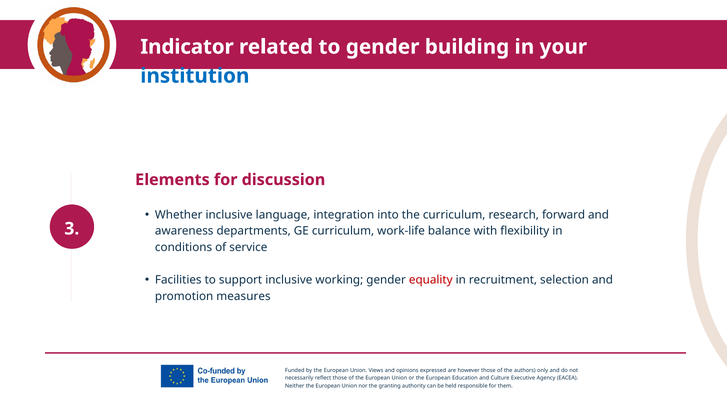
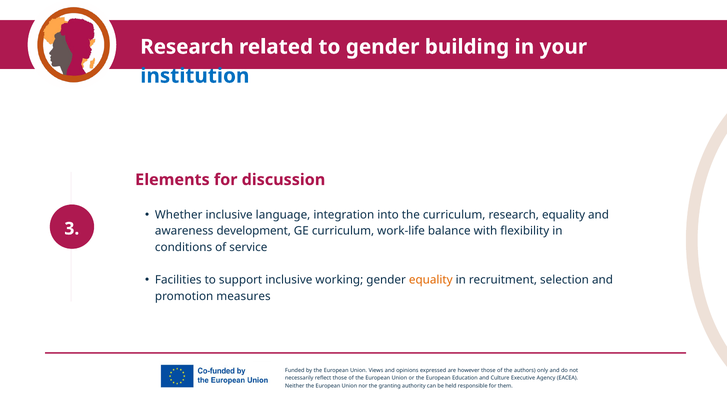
Indicator at (187, 47): Indicator -> Research
research forward: forward -> equality
departments: departments -> development
equality at (431, 280) colour: red -> orange
